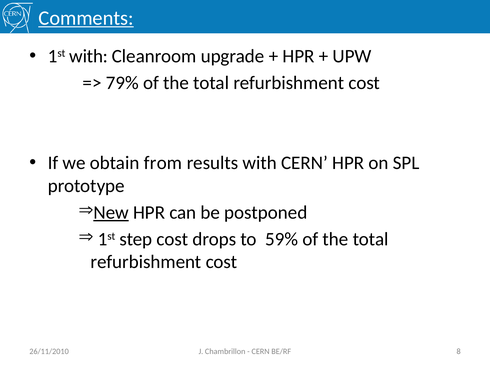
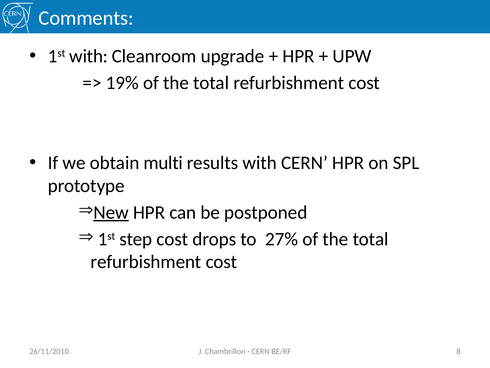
Comments underline: present -> none
79%: 79% -> 19%
from: from -> multi
59%: 59% -> 27%
